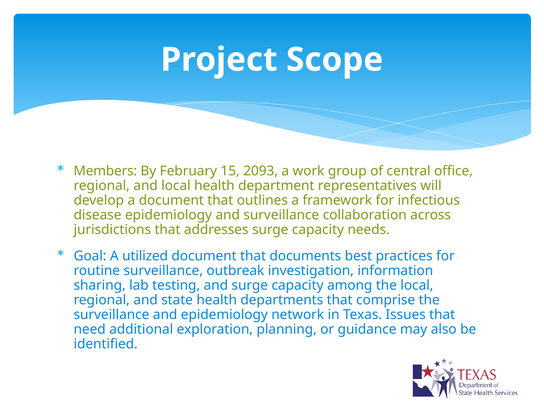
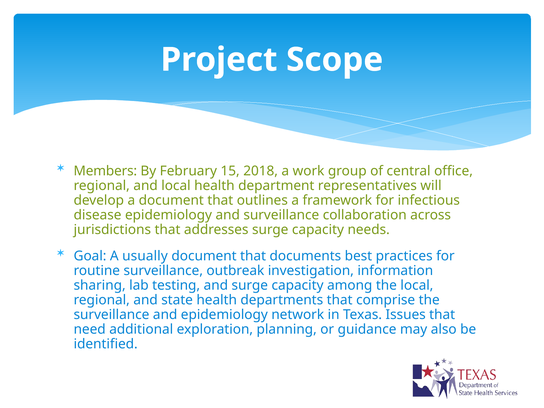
2093: 2093 -> 2018
utilized: utilized -> usually
